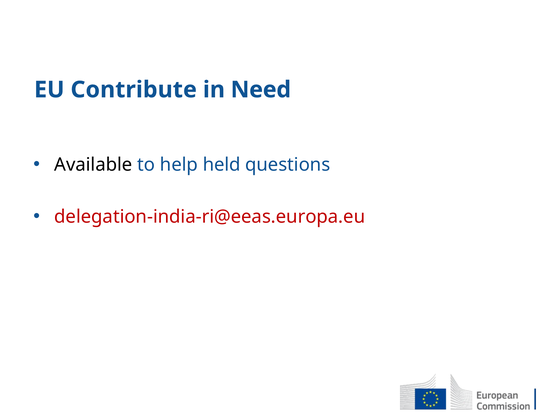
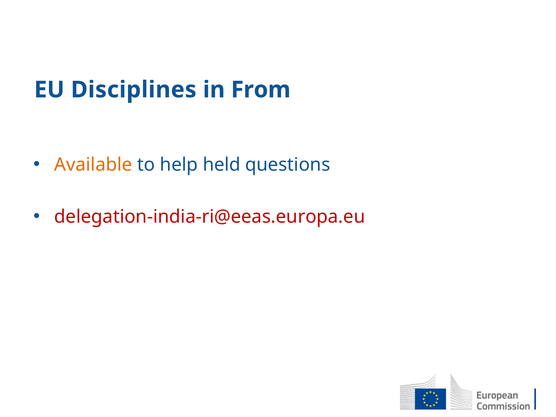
Contribute: Contribute -> Disciplines
Need: Need -> From
Available colour: black -> orange
